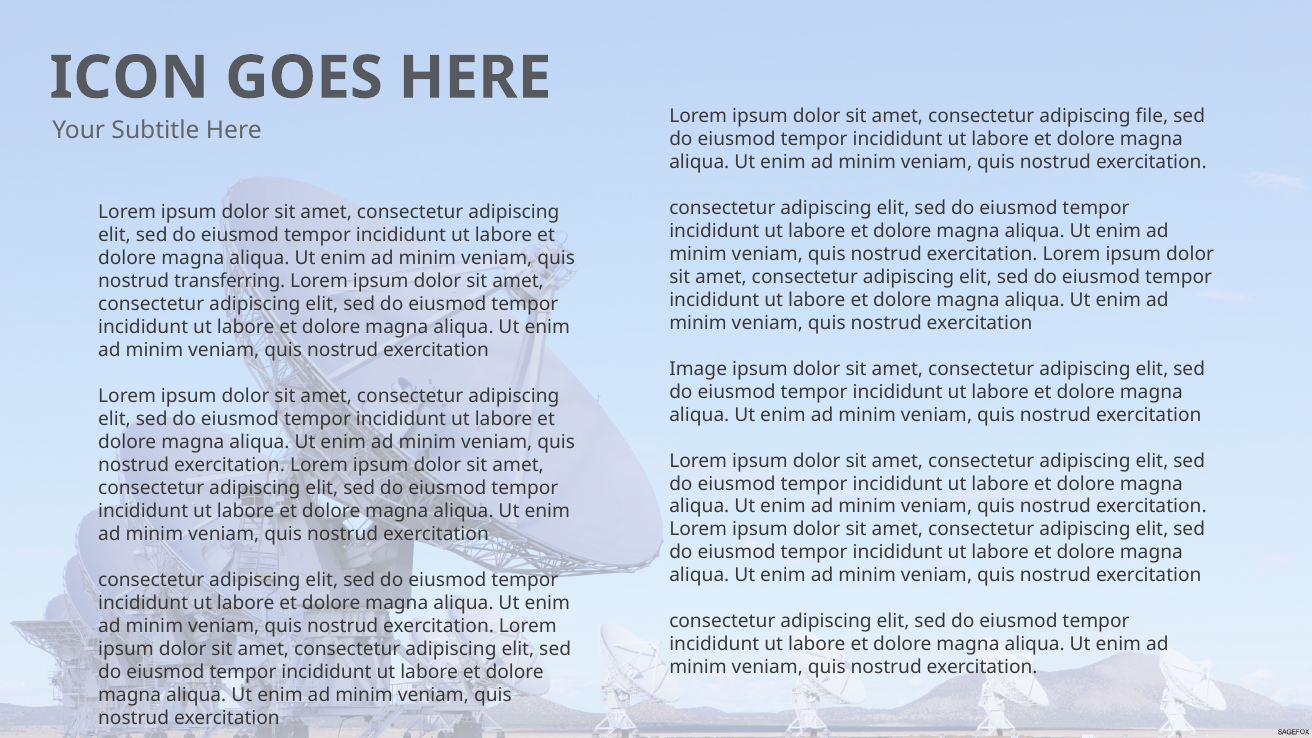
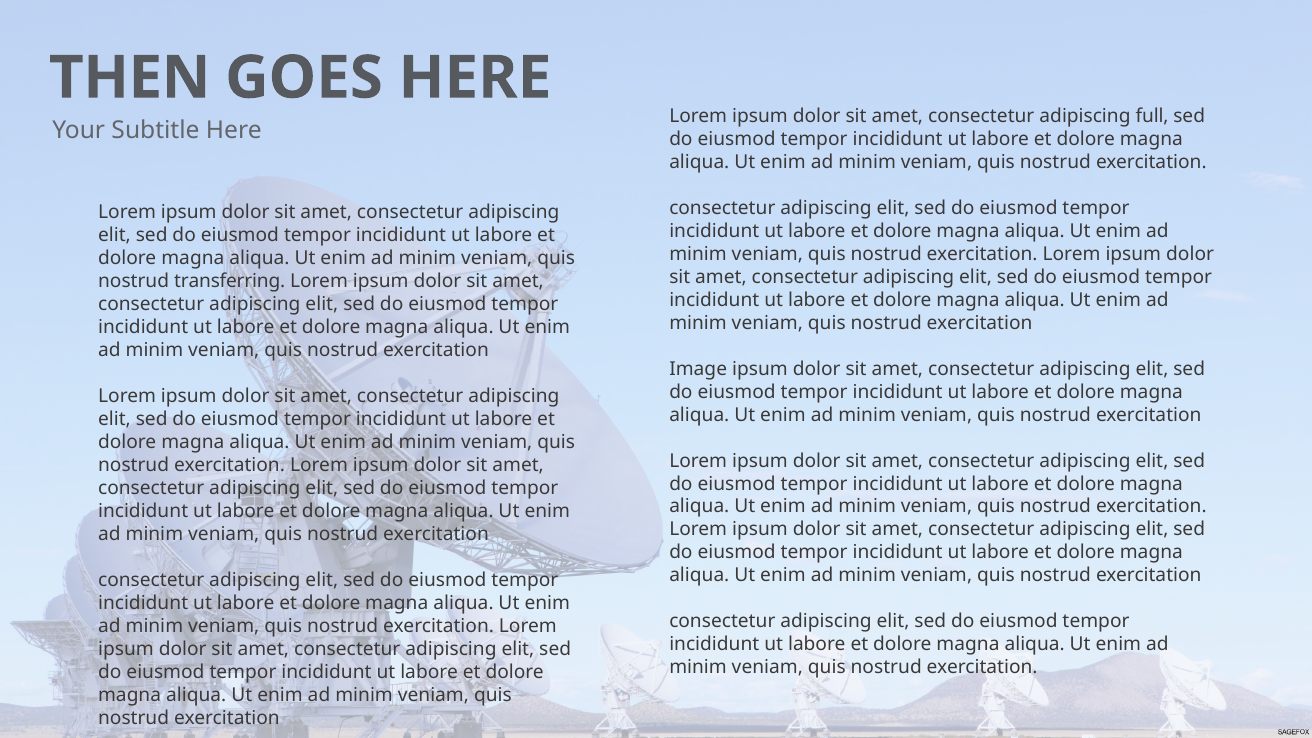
ICON: ICON -> THEN
file: file -> full
